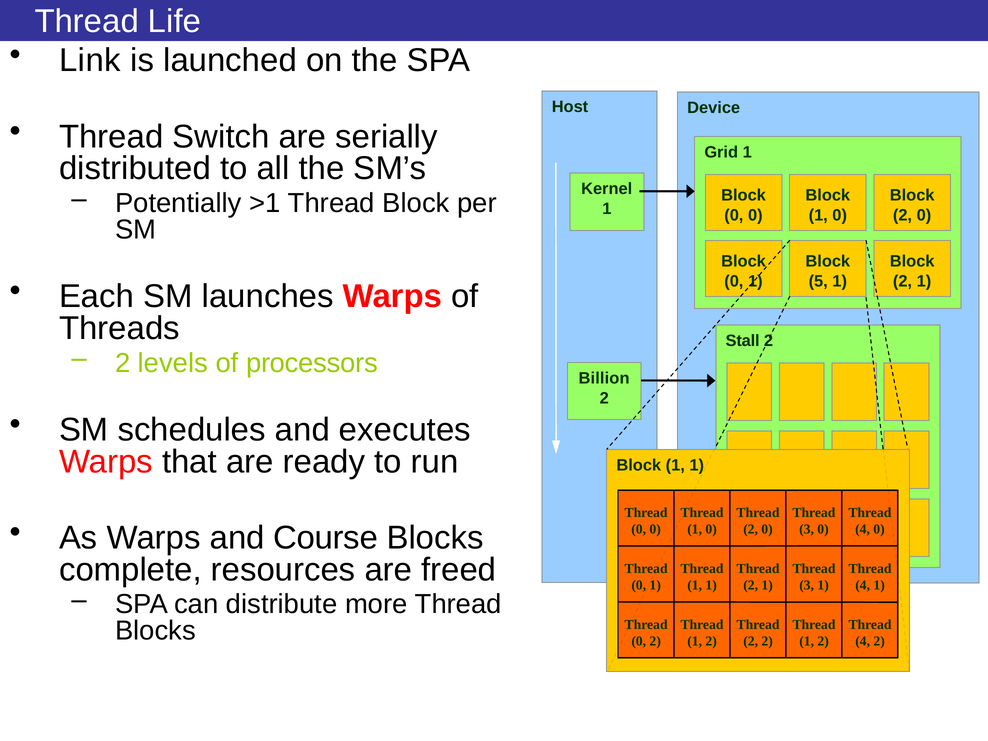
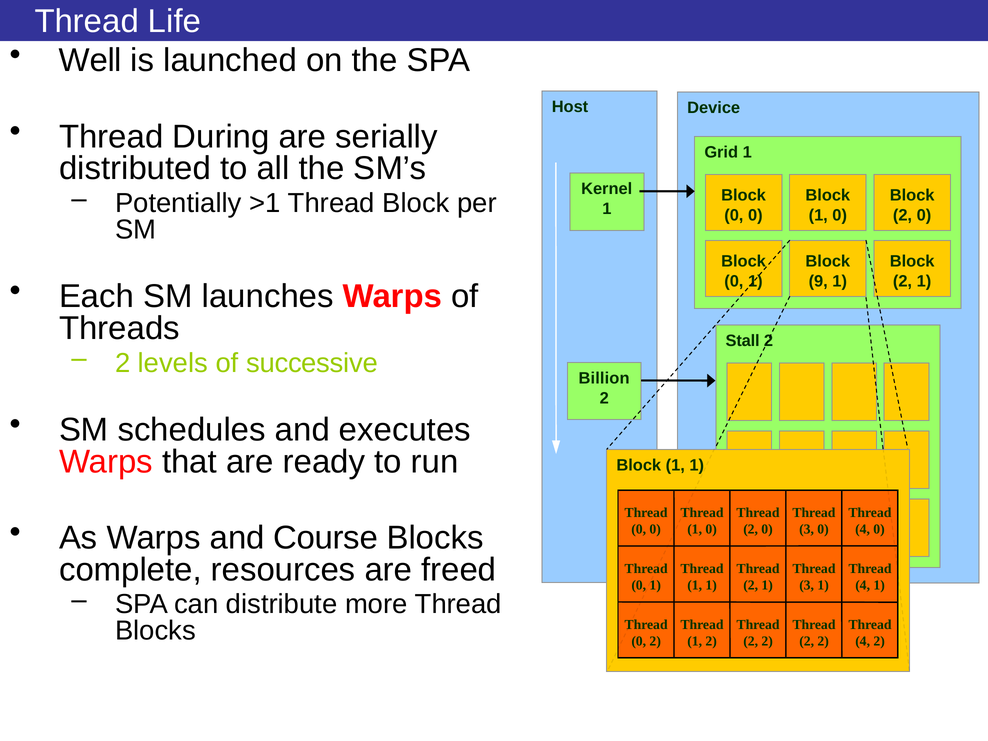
Link: Link -> Well
Switch: Switch -> During
5: 5 -> 9
processors: processors -> successive
1 at (807, 641): 1 -> 2
